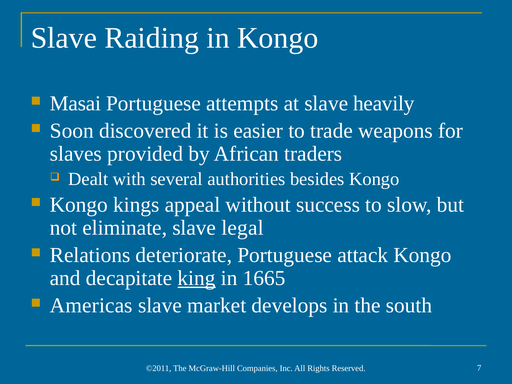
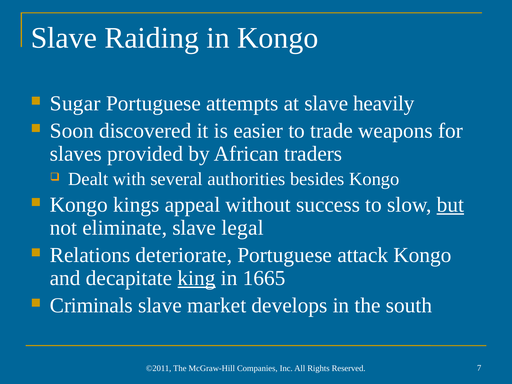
Masai: Masai -> Sugar
but underline: none -> present
Americas: Americas -> Criminals
